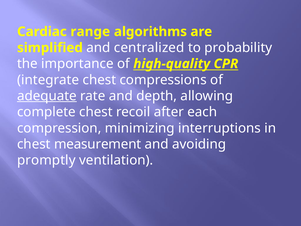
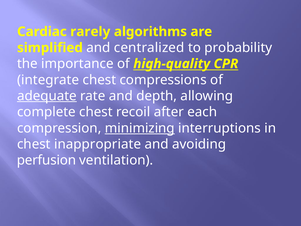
range: range -> rarely
minimizing underline: none -> present
measurement: measurement -> inappropriate
promptly: promptly -> perfusion
